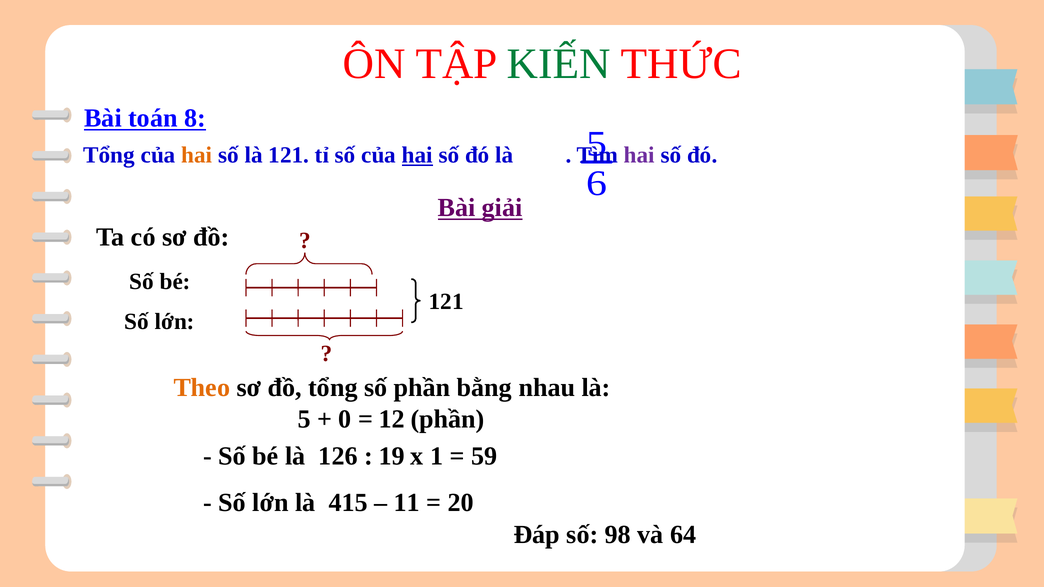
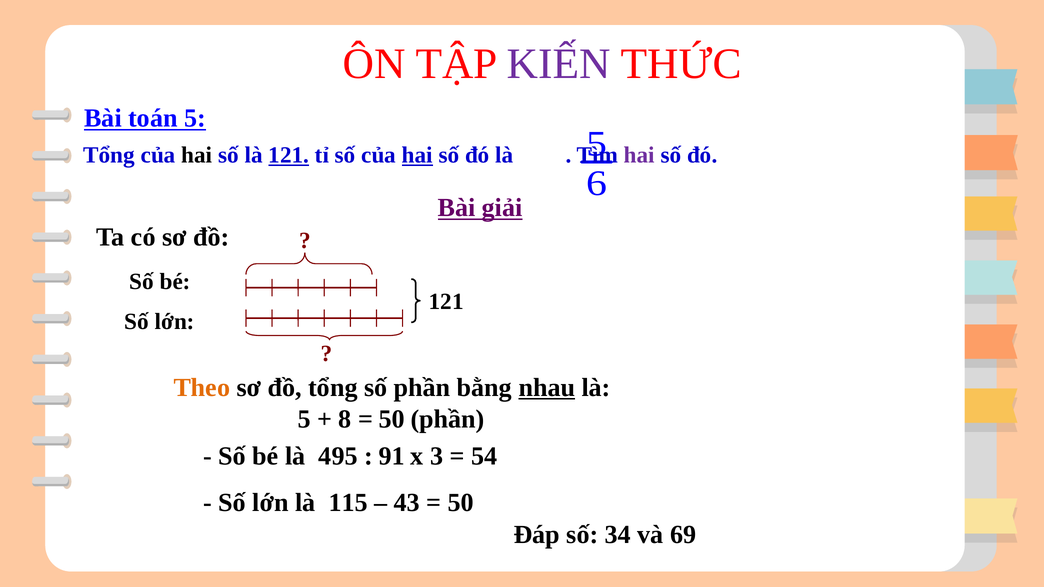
KIẾN colour: green -> purple
toán 8: 8 -> 5
hai at (197, 155) colour: orange -> black
121 at (289, 155) underline: none -> present
nhau underline: none -> present
0: 0 -> 8
12 at (392, 419): 12 -> 50
126: 126 -> 495
19: 19 -> 91
1: 1 -> 3
59: 59 -> 54
415: 415 -> 115
11: 11 -> 43
20 at (461, 503): 20 -> 50
98: 98 -> 34
64: 64 -> 69
